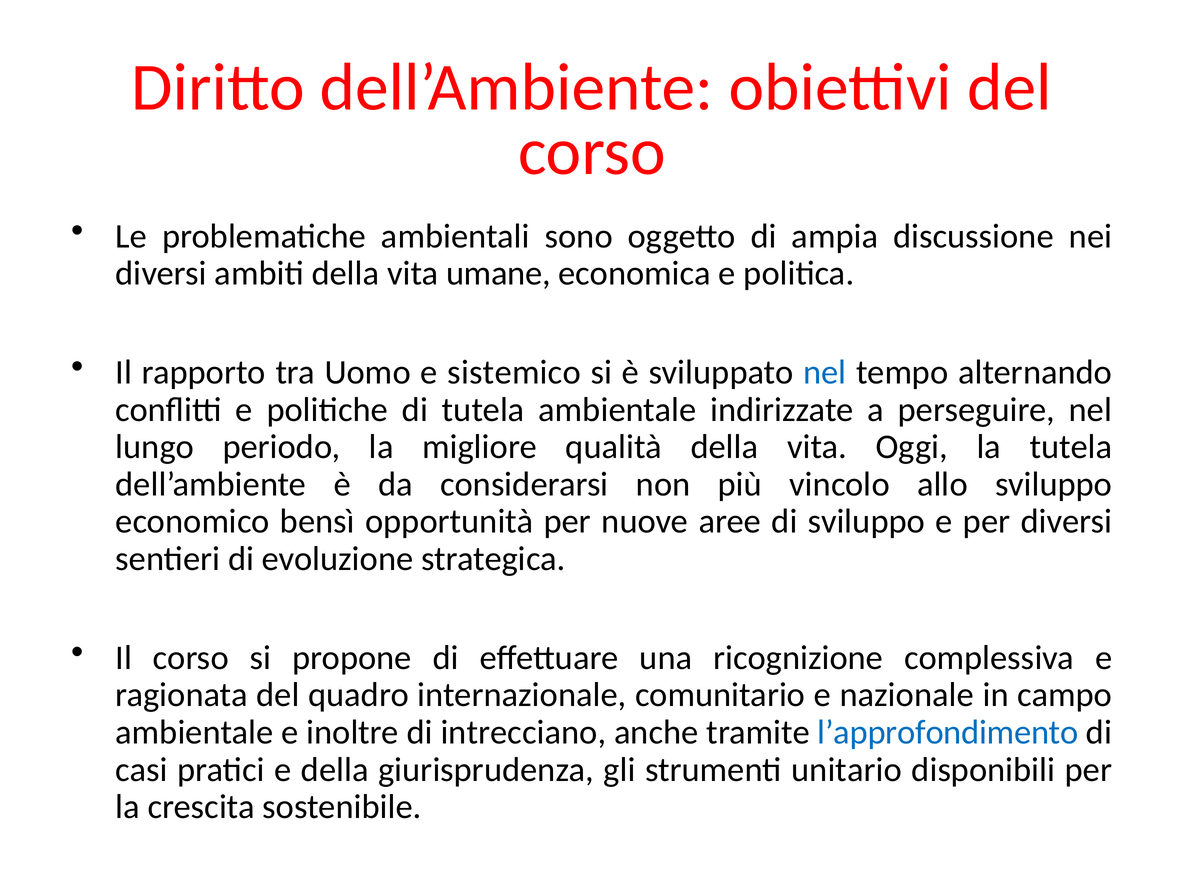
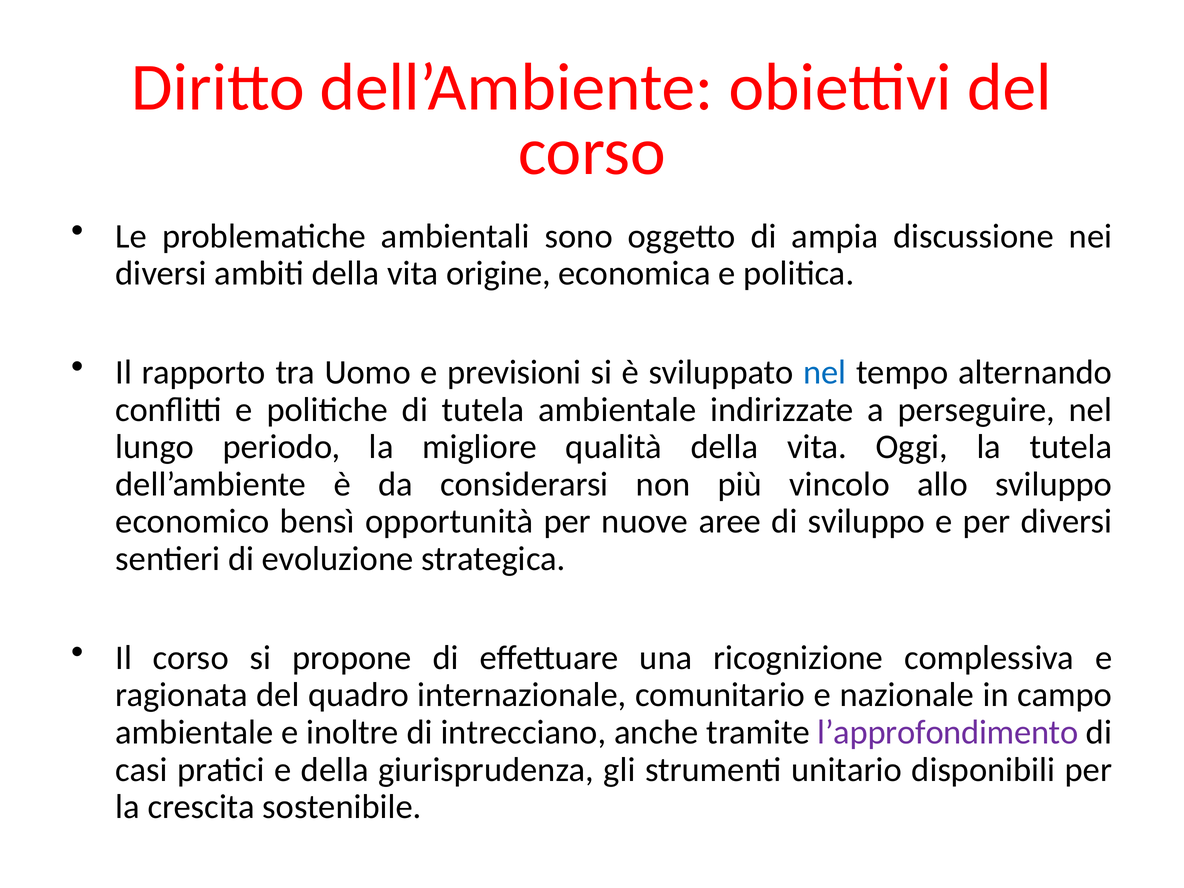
umane: umane -> origine
sistemico: sistemico -> previsioni
l’approfondimento colour: blue -> purple
